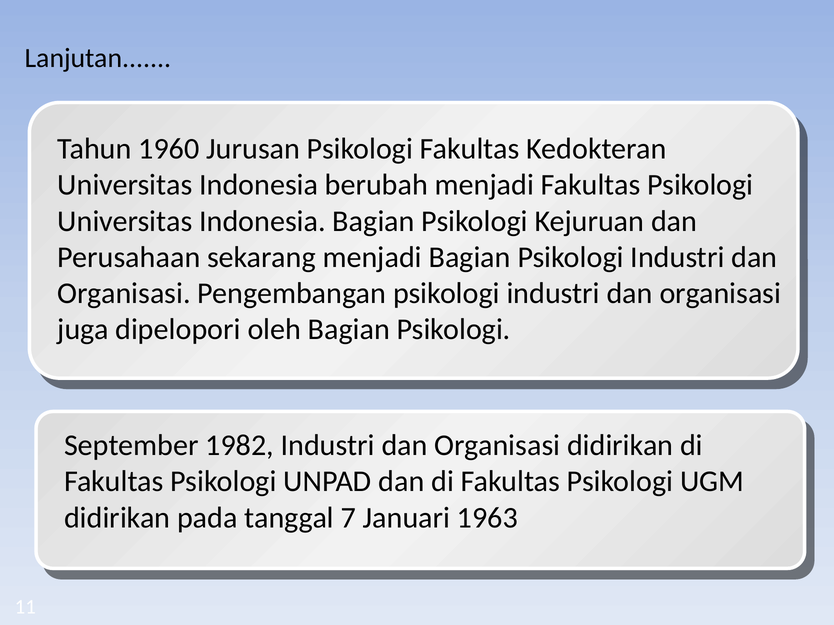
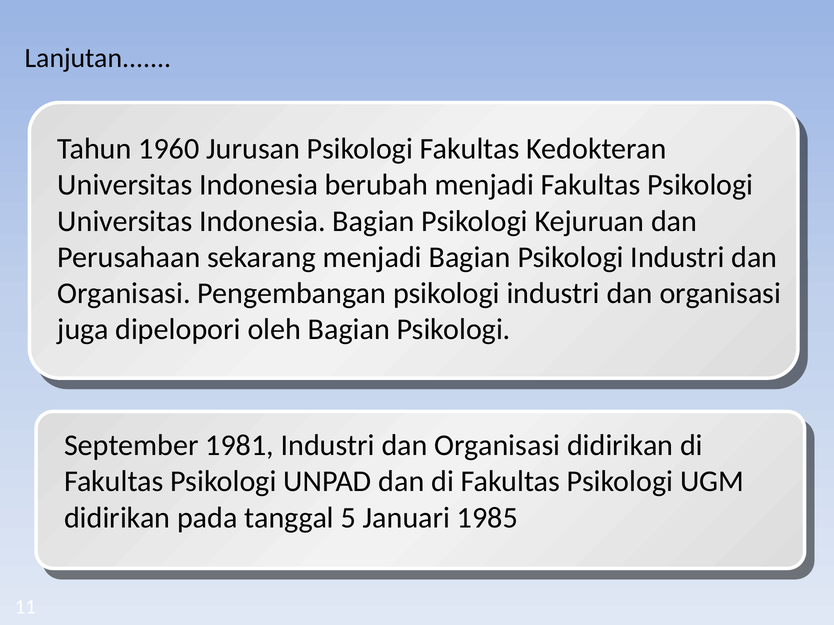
1982: 1982 -> 1981
7: 7 -> 5
1963: 1963 -> 1985
